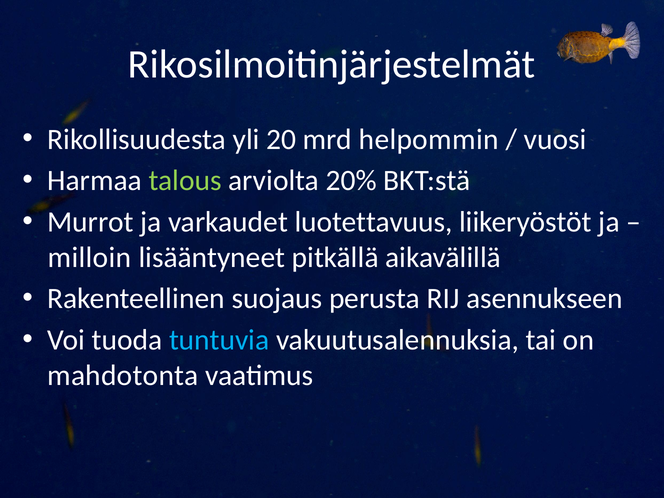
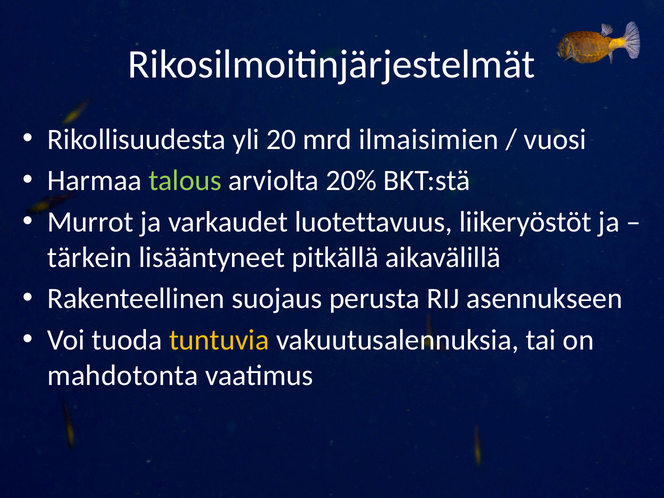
helpommin: helpommin -> ilmaisimien
milloin: milloin -> tärkein
tuntuvia colour: light blue -> yellow
